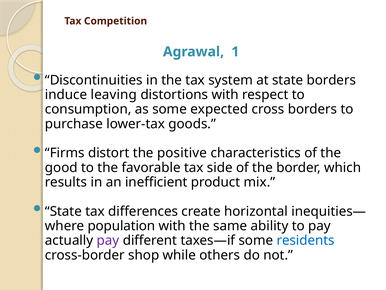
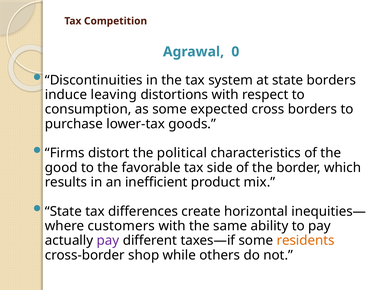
1: 1 -> 0
positive: positive -> political
population: population -> customers
residents colour: blue -> orange
